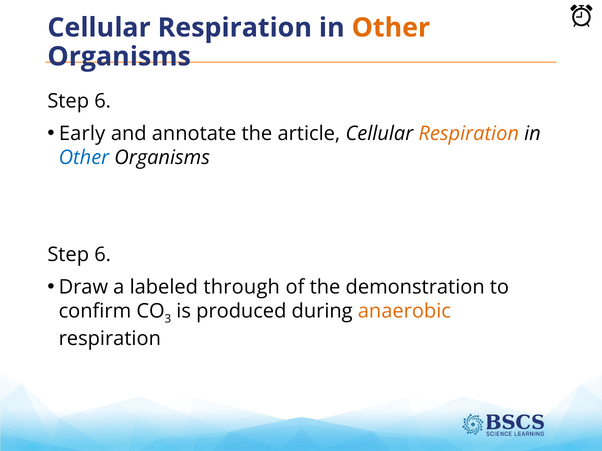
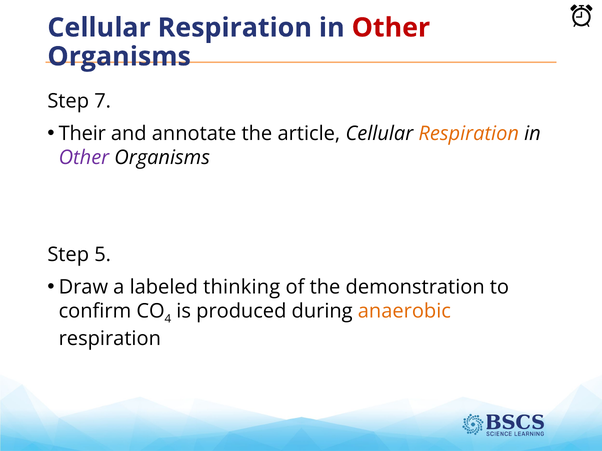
Other at (391, 28) colour: orange -> red
6 at (103, 101): 6 -> 7
Early: Early -> Their
Other at (84, 158) colour: blue -> purple
6 at (103, 255): 6 -> 5
through: through -> thinking
3: 3 -> 4
